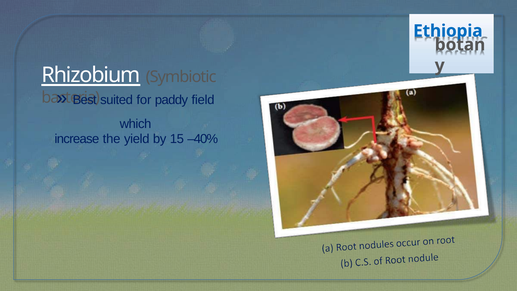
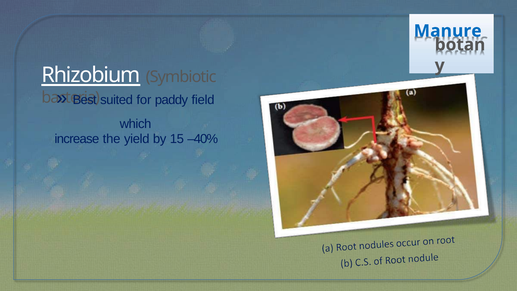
Ethiopia: Ethiopia -> Manure
